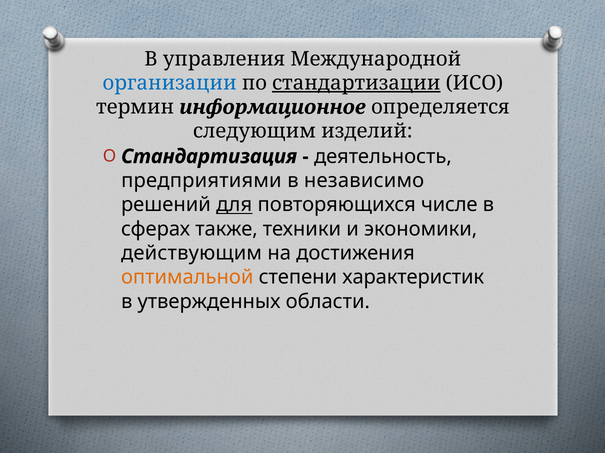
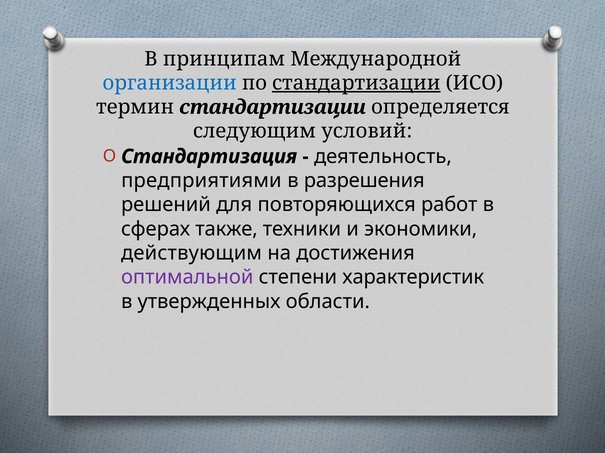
управления: управления -> принципам
термин информационное: информационное -> стандартизации
изделий: изделий -> условий
независимо: независимо -> разрешения
для underline: present -> none
числе: числе -> работ
оптимальной colour: orange -> purple
